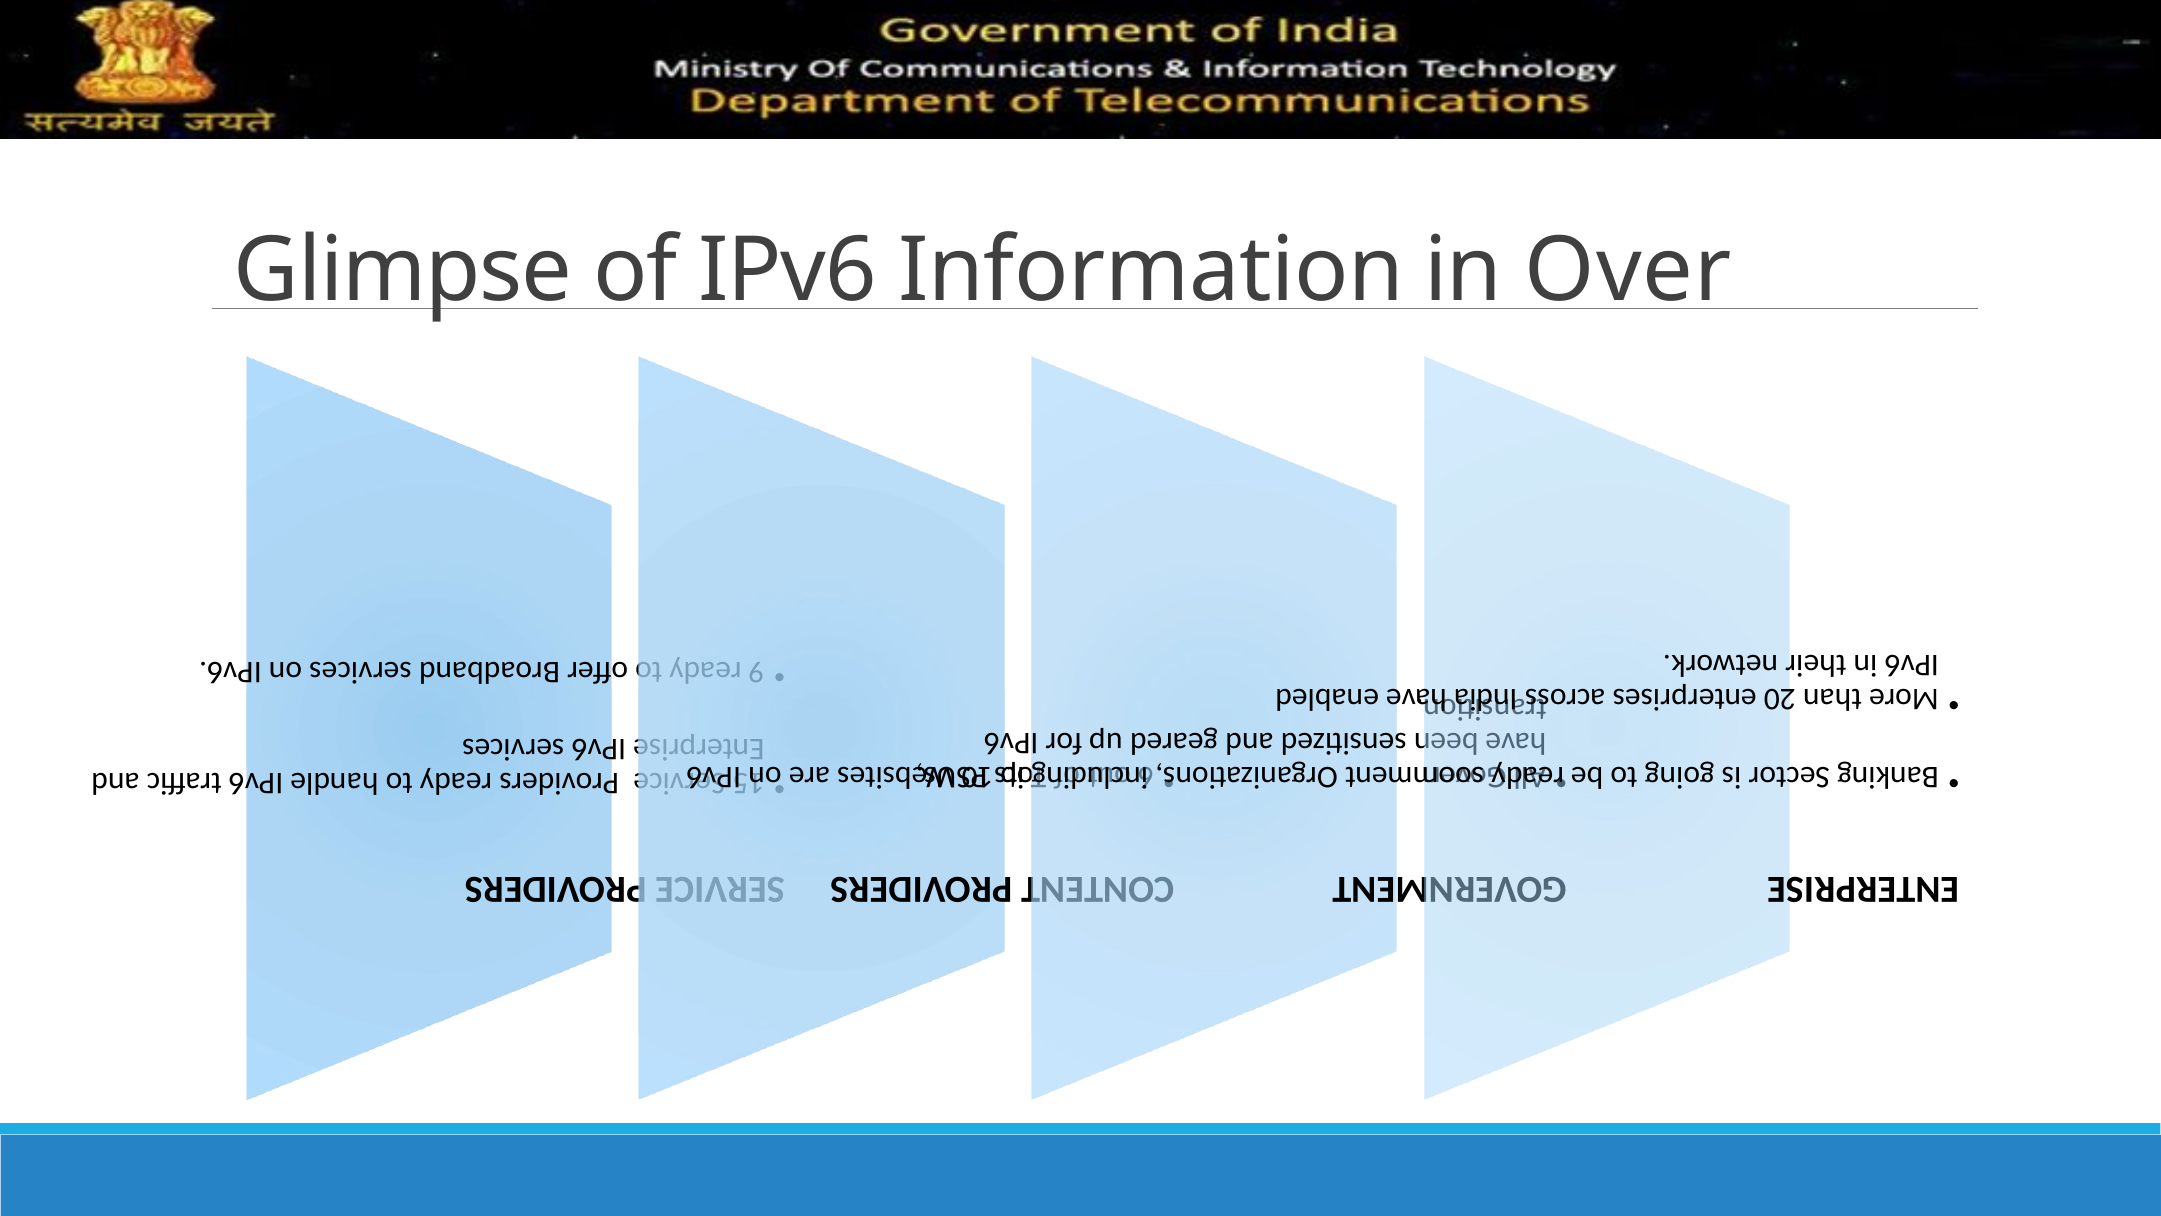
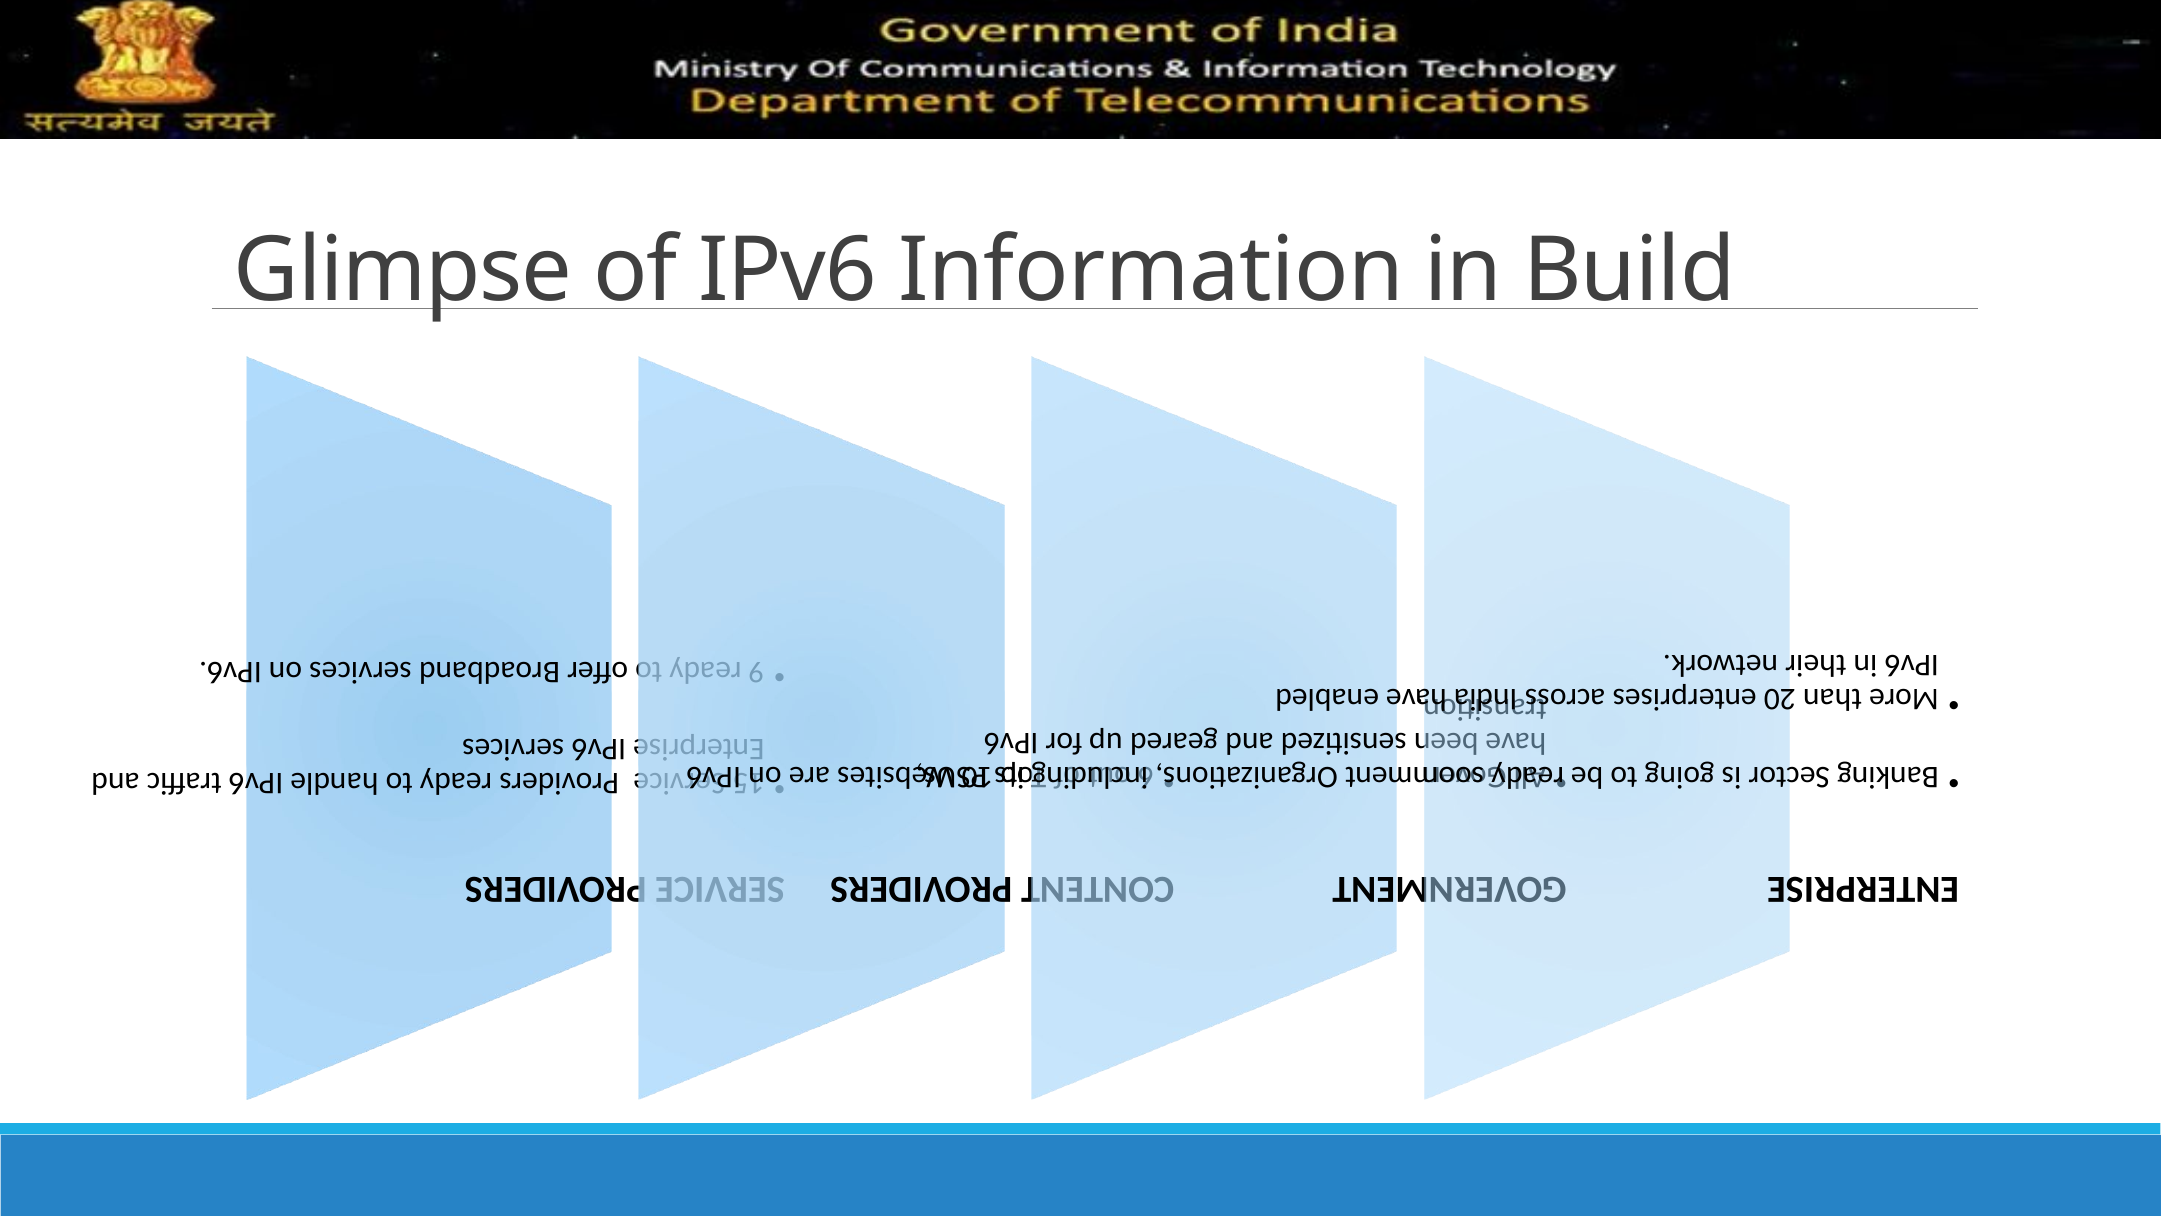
Over: Over -> Build
